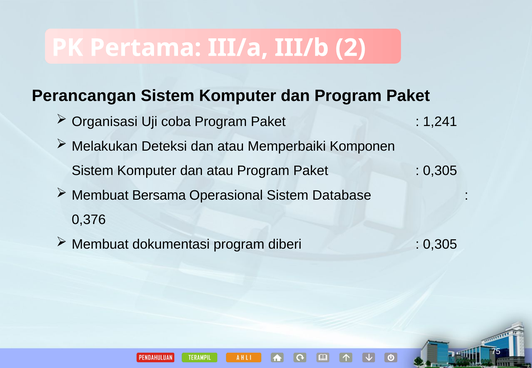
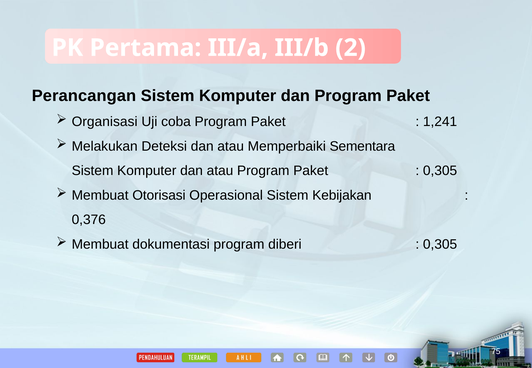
Komponen: Komponen -> Sementara
Bersama: Bersama -> Otorisasi
Database: Database -> Kebijakan
